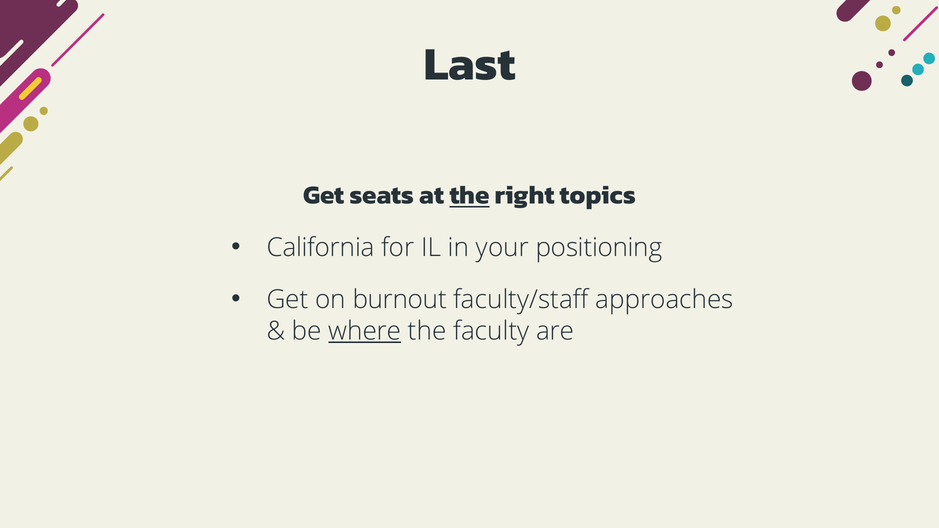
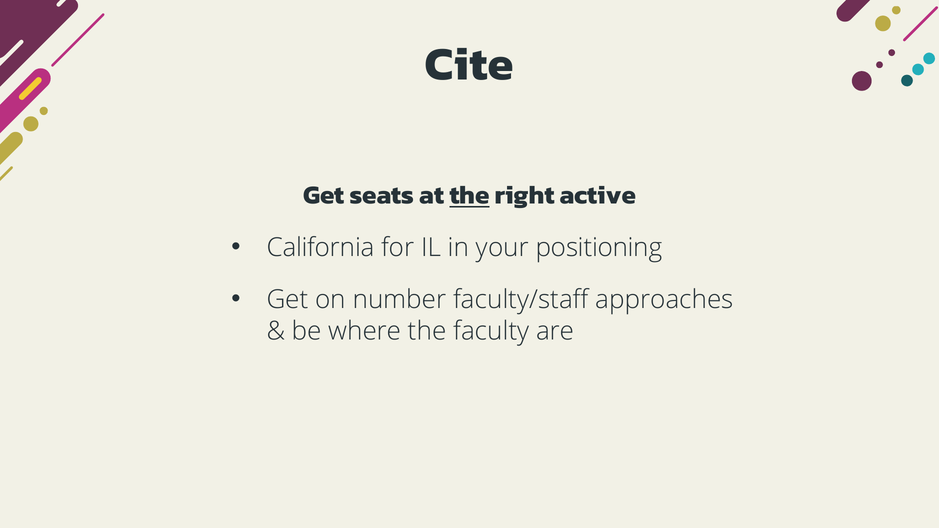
Last: Last -> Cite
topics: topics -> active
burnout: burnout -> number
where underline: present -> none
